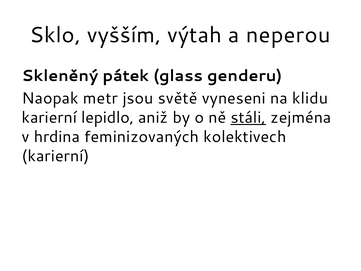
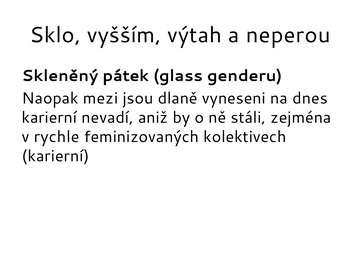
metr: metr -> mezi
světě: světě -> dlaně
klidu: klidu -> dnes
lepidlo: lepidlo -> nevadí
stáli underline: present -> none
hrdina: hrdina -> rychle
